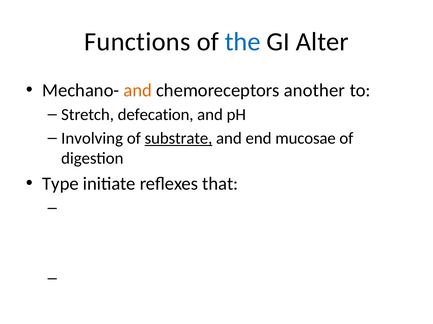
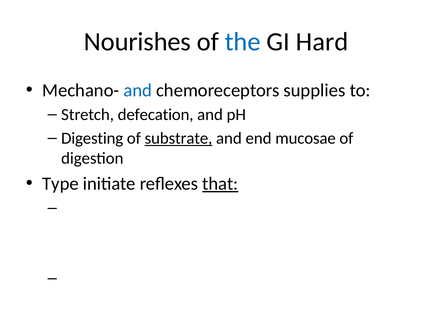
Functions: Functions -> Nourishes
Alter: Alter -> Hard
and at (138, 90) colour: orange -> blue
another: another -> supplies
Involving: Involving -> Digesting
that underline: none -> present
